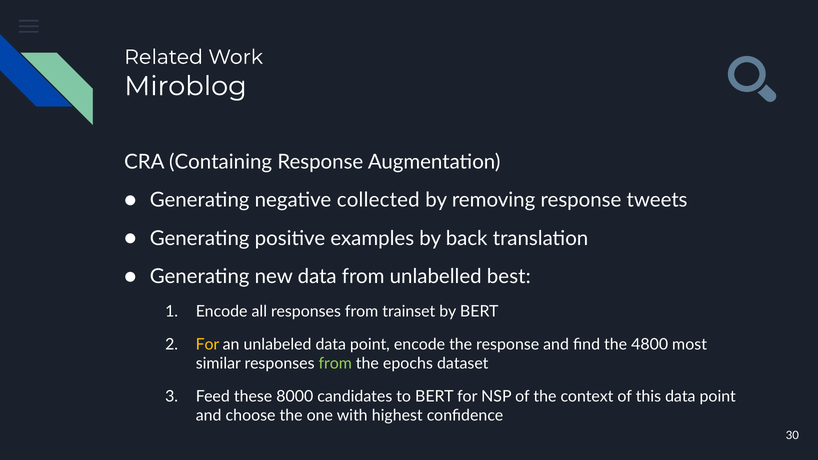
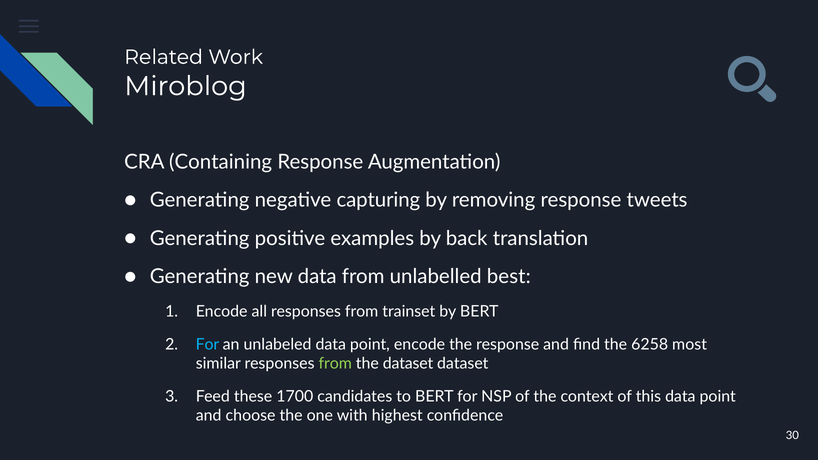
collected: collected -> capturing
For at (207, 345) colour: yellow -> light blue
4800: 4800 -> 6258
the epochs: epochs -> dataset
8000: 8000 -> 1700
